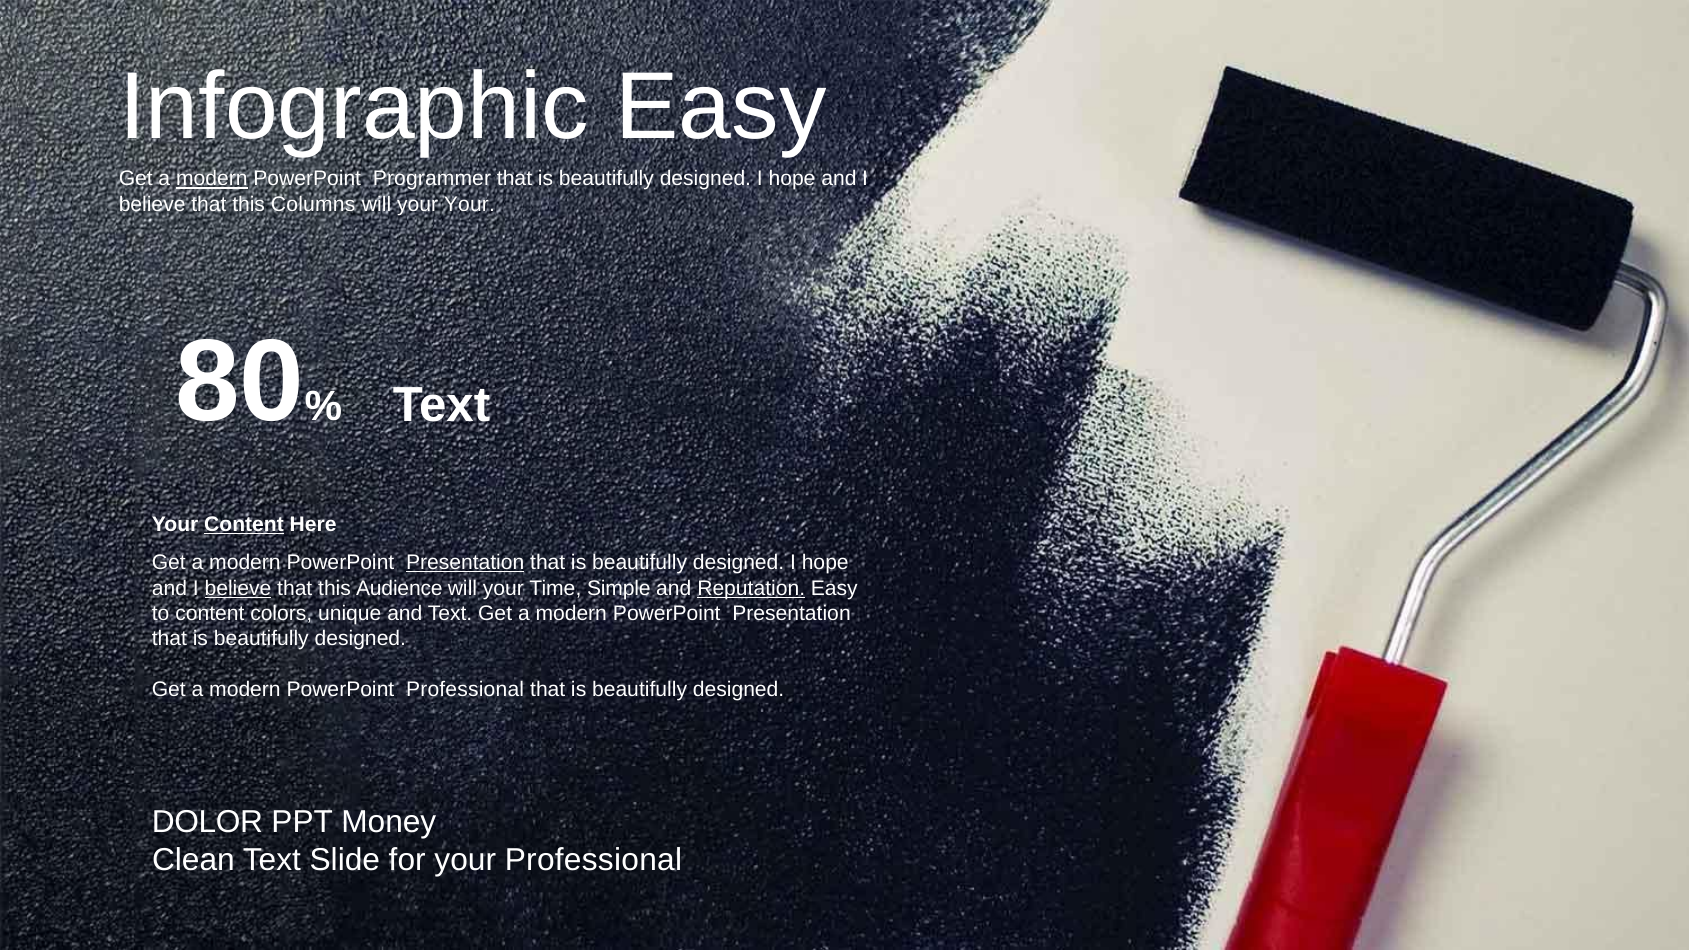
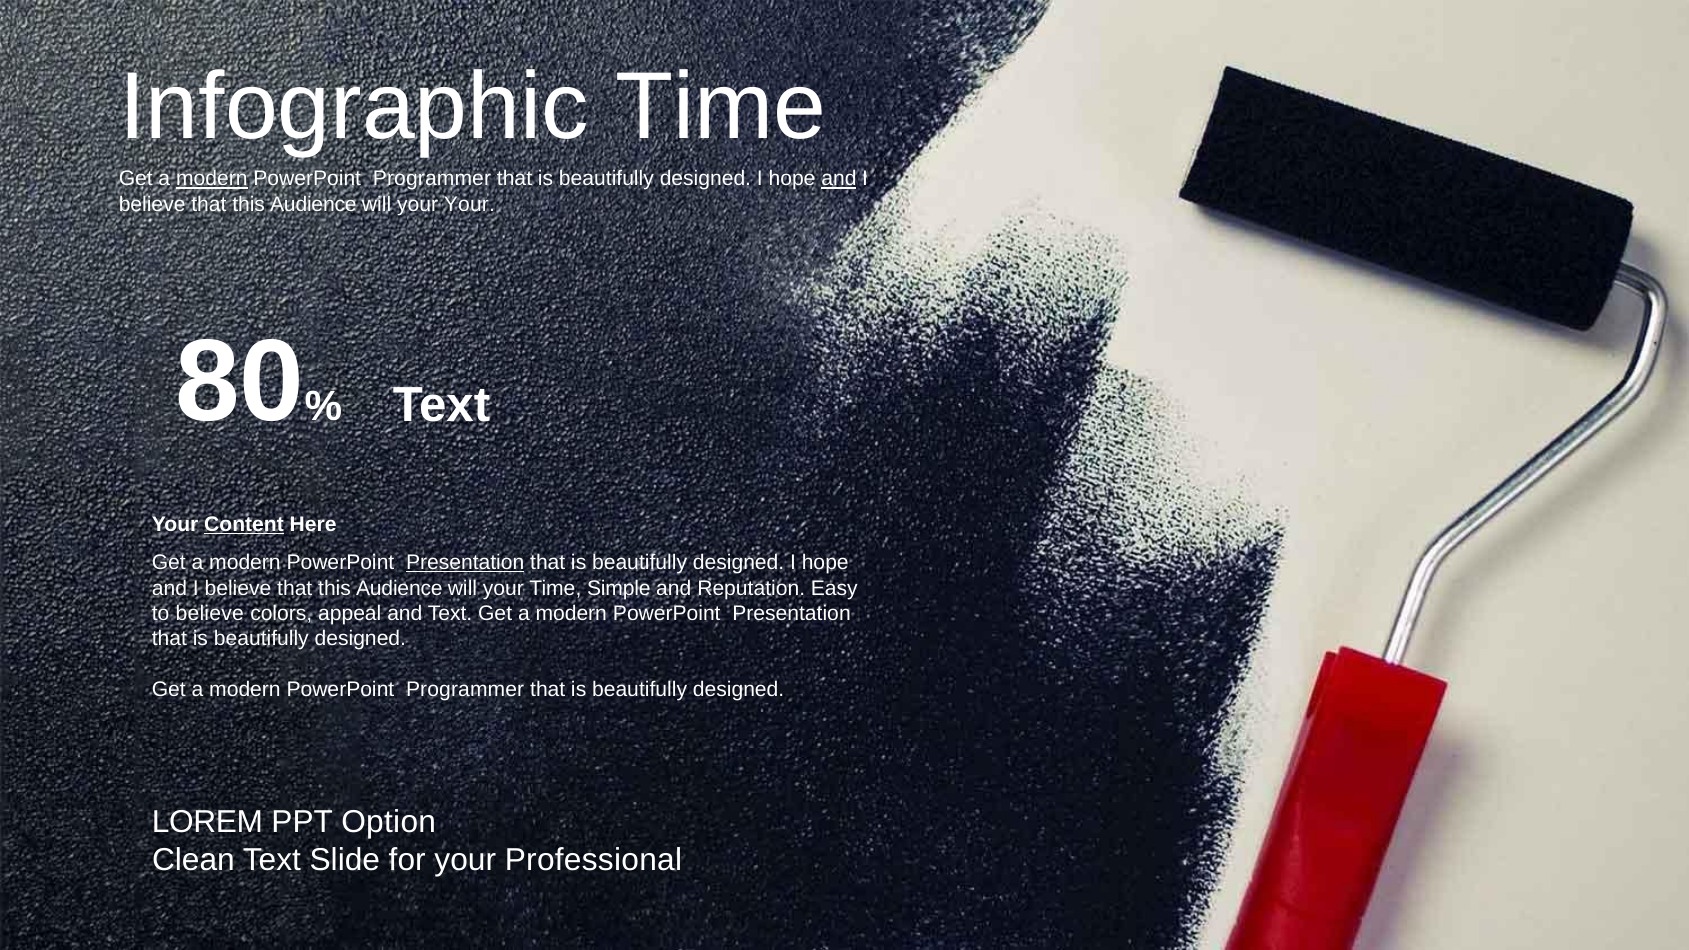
Infographic Easy: Easy -> Time
and at (839, 179) underline: none -> present
Columns at (313, 204): Columns -> Audience
believe at (238, 588) underline: present -> none
Reputation underline: present -> none
to content: content -> believe
unique: unique -> appeal
Professional at (465, 689): Professional -> Programmer
DOLOR: DOLOR -> LOREM
Money: Money -> Option
